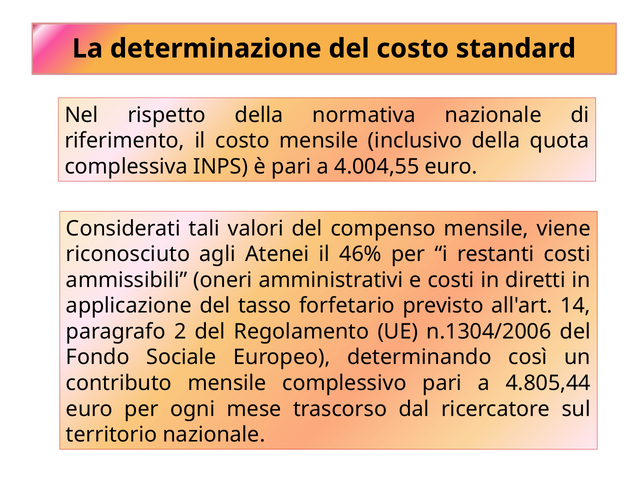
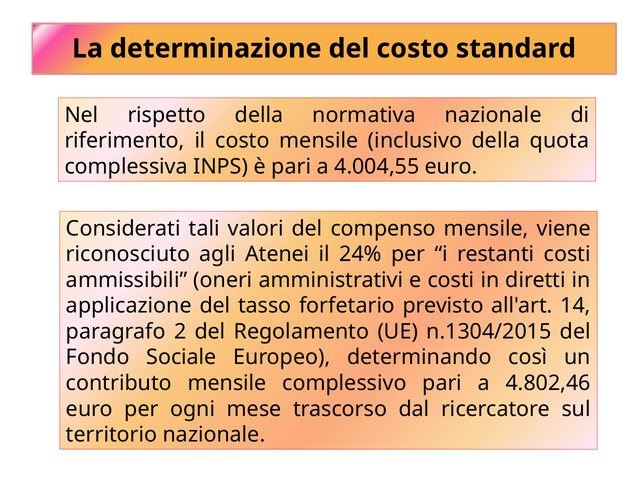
46%: 46% -> 24%
n.1304/2006: n.1304/2006 -> n.1304/2015
4.805,44: 4.805,44 -> 4.802,46
